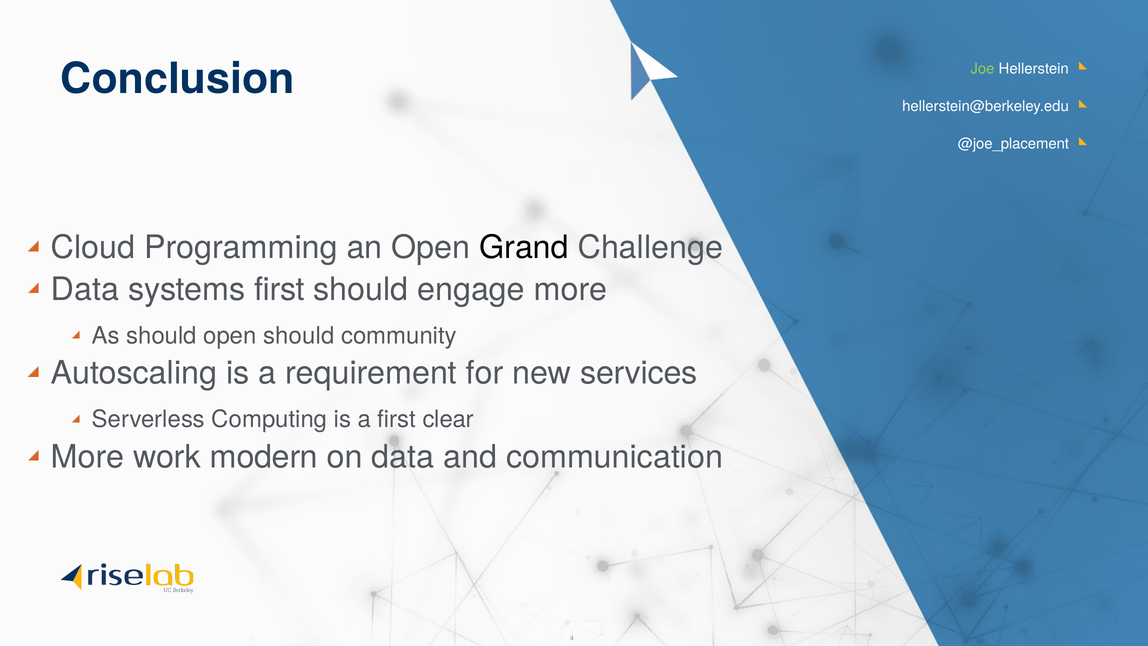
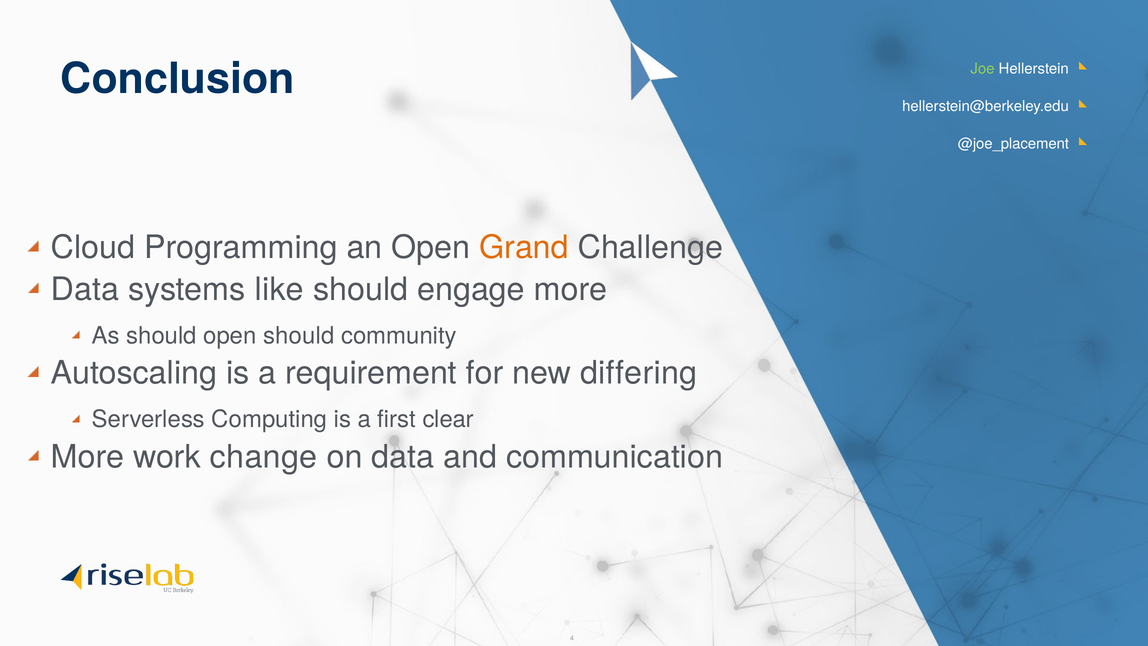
Grand colour: black -> orange
systems first: first -> like
services: services -> differing
modern: modern -> change
